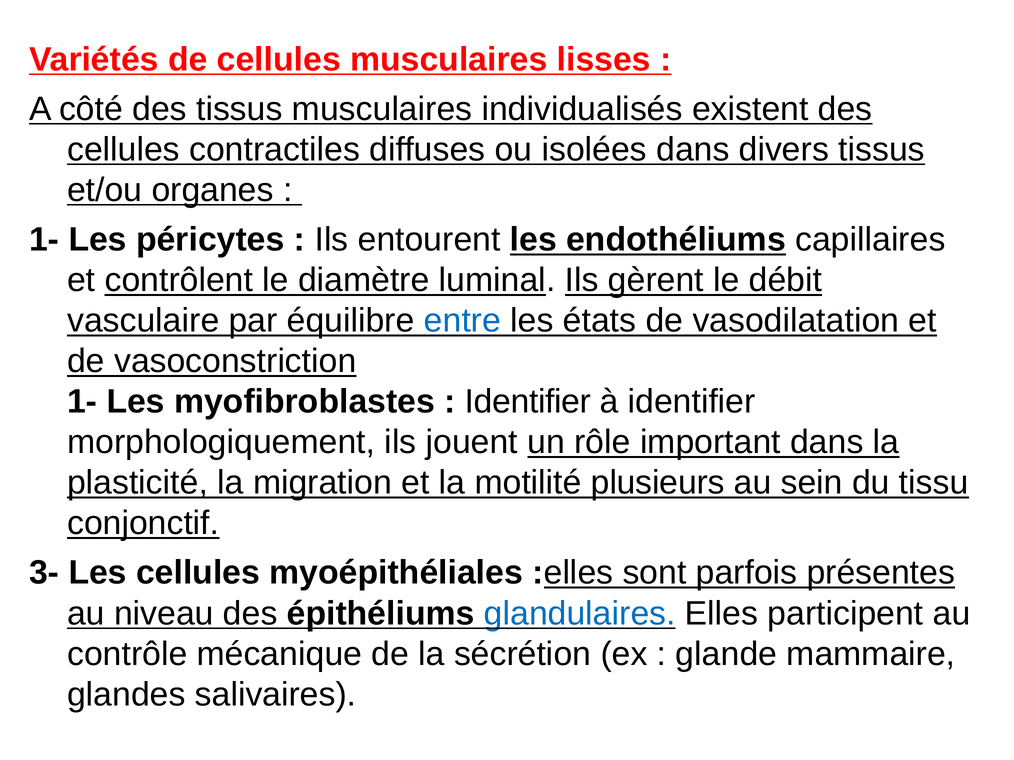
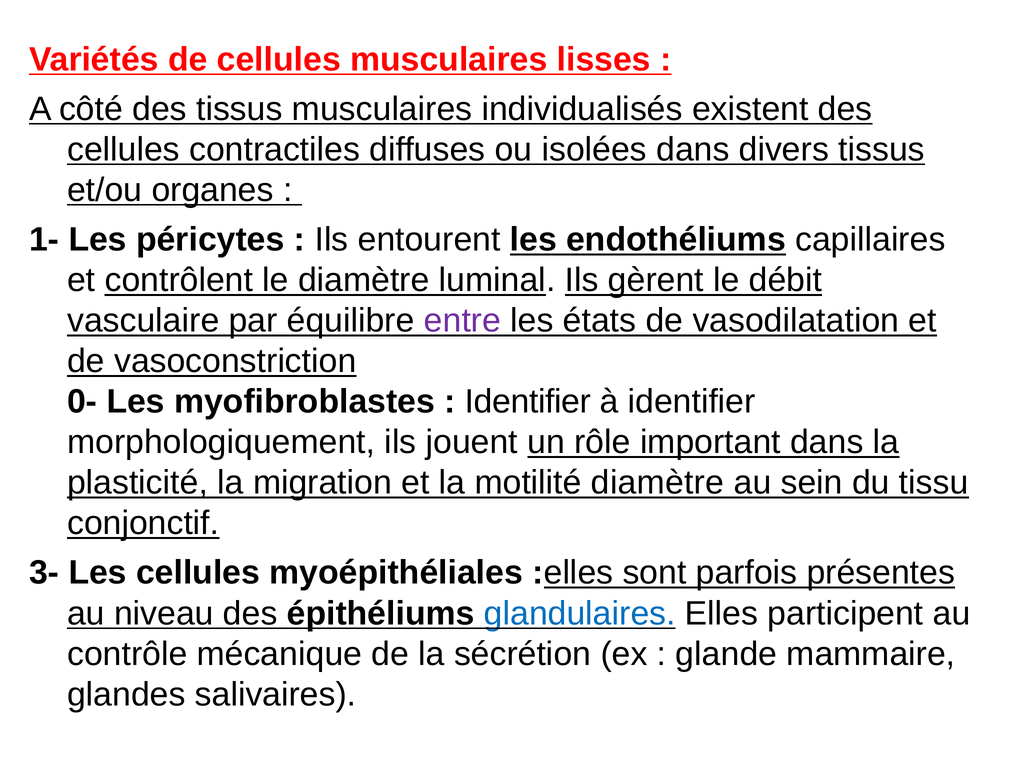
entre colour: blue -> purple
1- at (82, 402): 1- -> 0-
motilité plusieurs: plusieurs -> diamètre
